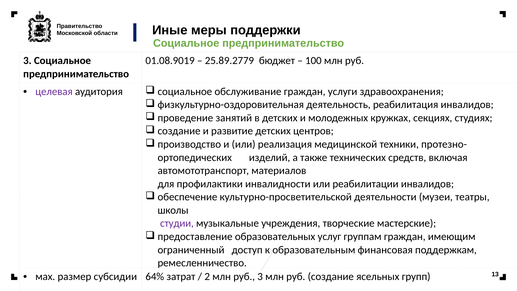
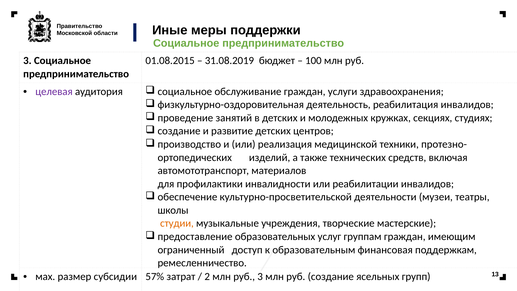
01.08.9019: 01.08.9019 -> 01.08.2015
25.89.2779: 25.89.2779 -> 31.08.2019
студии colour: purple -> orange
64%: 64% -> 57%
